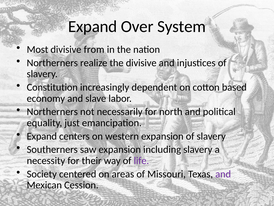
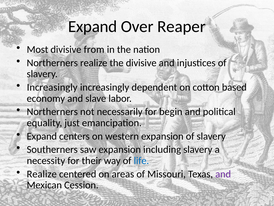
System: System -> Reaper
Constitution at (52, 87): Constitution -> Increasingly
north: north -> begin
life colour: purple -> blue
Society at (42, 174): Society -> Realize
